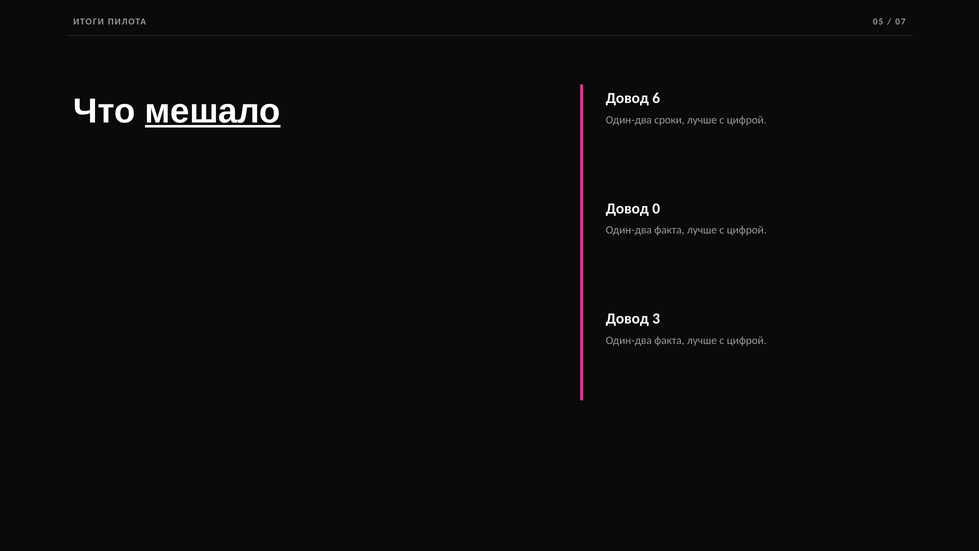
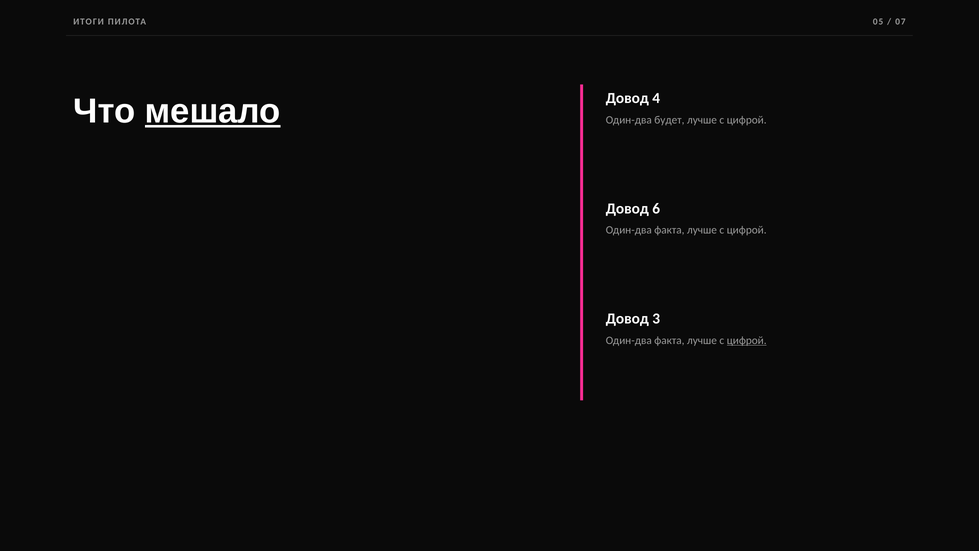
6: 6 -> 4
сроки: сроки -> будет
0: 0 -> 6
цифрой at (747, 340) underline: none -> present
